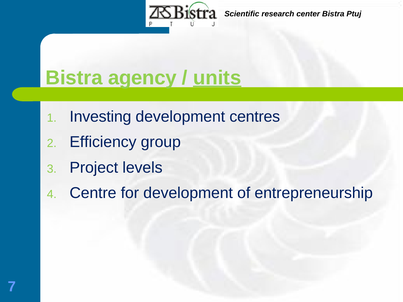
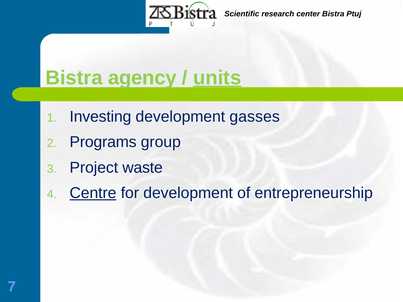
centres: centres -> gasses
Efficiency: Efficiency -> Programs
levels: levels -> waste
Centre underline: none -> present
